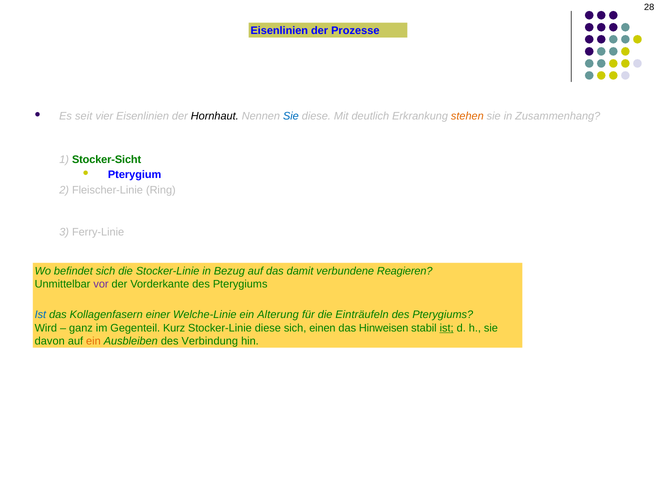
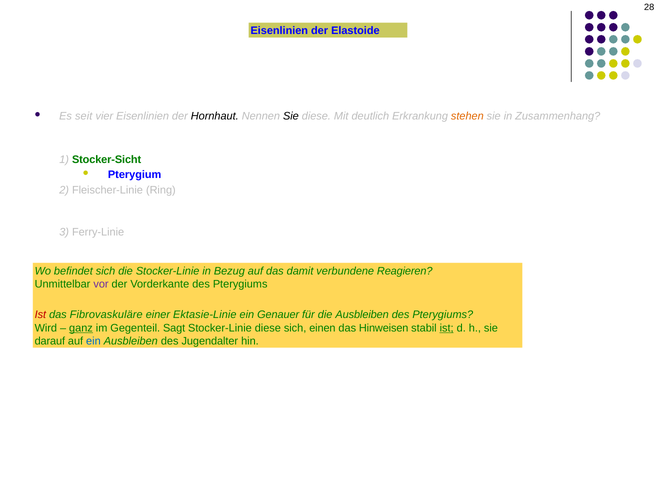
Prozesse: Prozesse -> Elastoide
Sie at (291, 116) colour: blue -> black
Ist at (40, 315) colour: blue -> red
Kollagenfasern: Kollagenfasern -> Fibrovaskuläre
Welche-Linie: Welche-Linie -> Ektasie-Linie
Alterung: Alterung -> Genauer
die Einträufeln: Einträufeln -> Ausbleiben
ganz underline: none -> present
Kurz: Kurz -> Sagt
davon: davon -> darauf
ein at (93, 341) colour: orange -> blue
Verbindung: Verbindung -> Jugendalter
